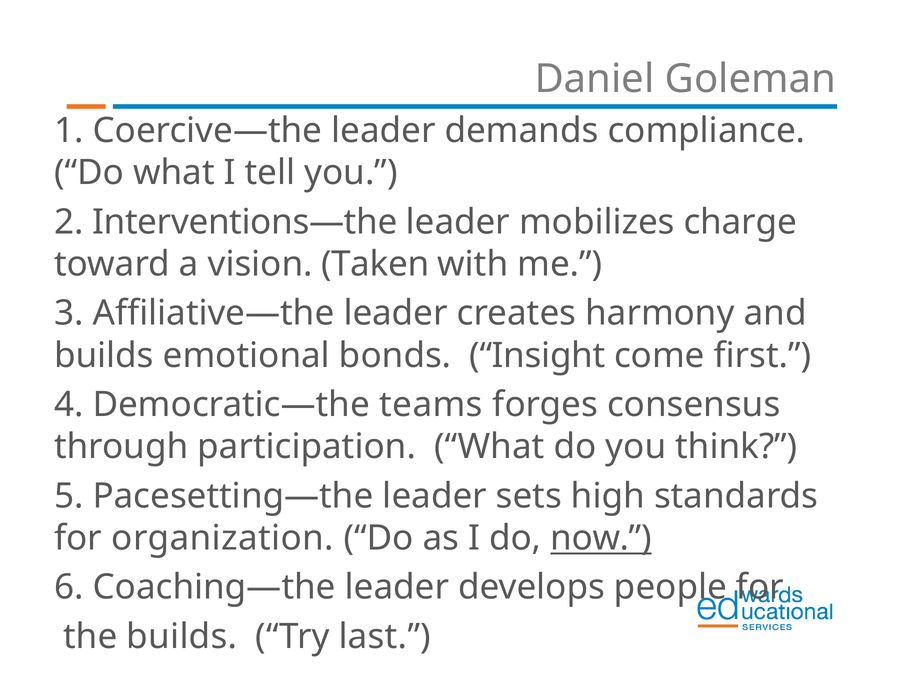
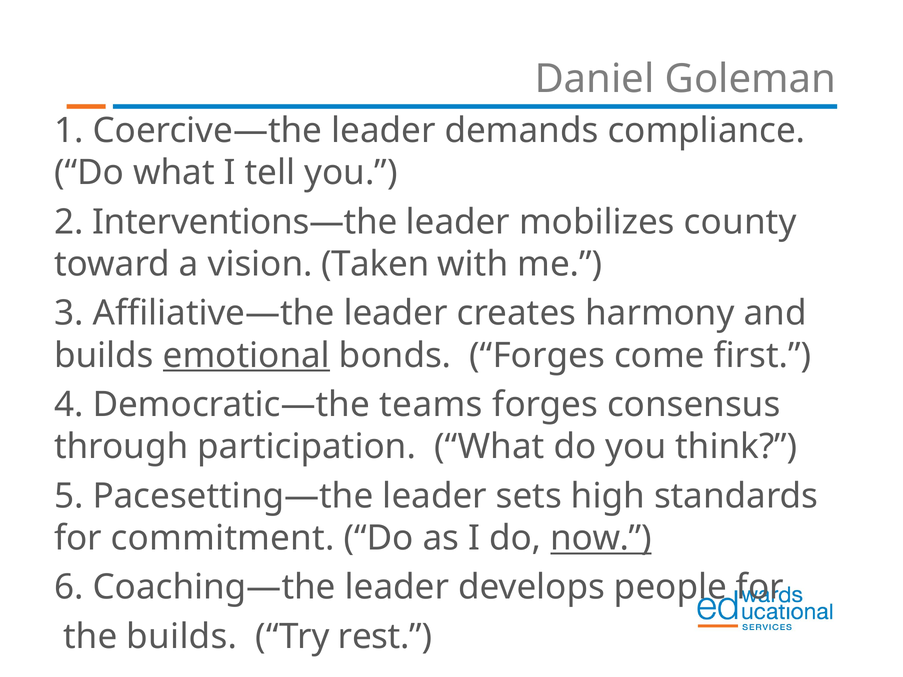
charge: charge -> county
emotional underline: none -> present
bonds Insight: Insight -> Forges
organization: organization -> commitment
last: last -> rest
